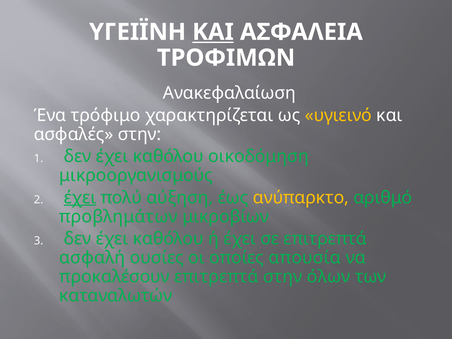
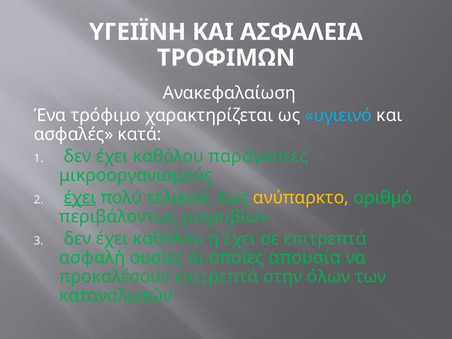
ΚΑΙ at (213, 32) underline: present -> none
υγιεινό colour: yellow -> light blue
ασφαλές στην: στην -> κατά
οικοδόμηση: οικοδόμηση -> παράγοντες
αύξηση: αύξηση -> τελικού
προβλημάτων: προβλημάτων -> περιβάλοντως
